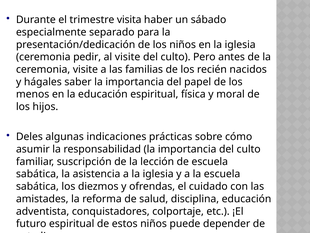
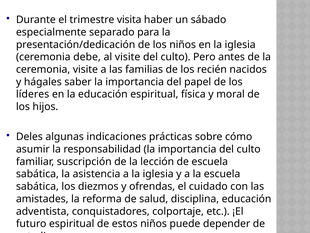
pedir: pedir -> debe
menos: menos -> líderes
